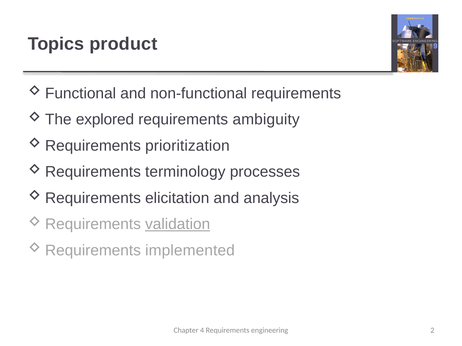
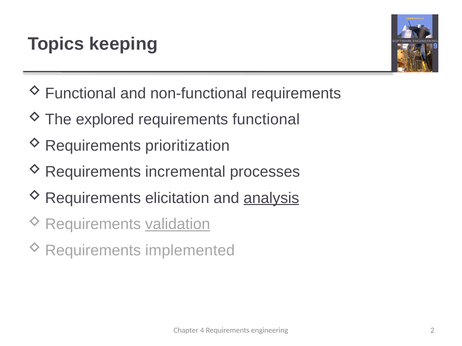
product: product -> keeping
ambiguity: ambiguity -> functional
terminology: terminology -> incremental
analysis underline: none -> present
